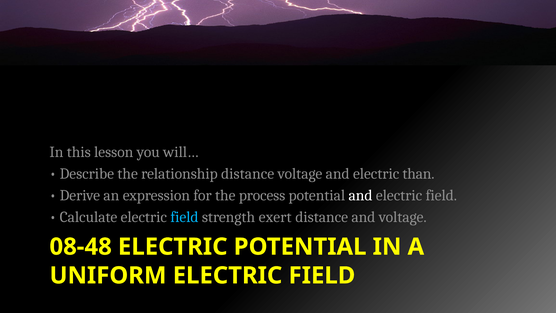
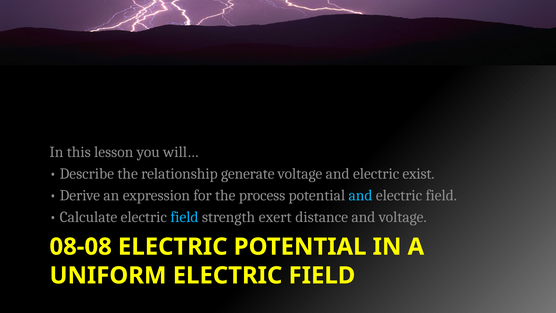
relationship distance: distance -> generate
than: than -> exist
and at (361, 195) colour: white -> light blue
08-48: 08-48 -> 08-08
